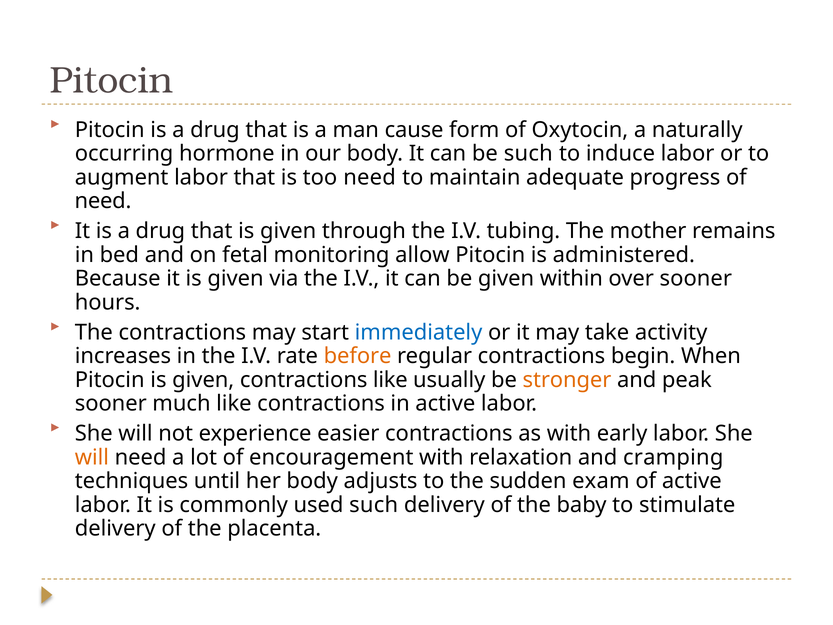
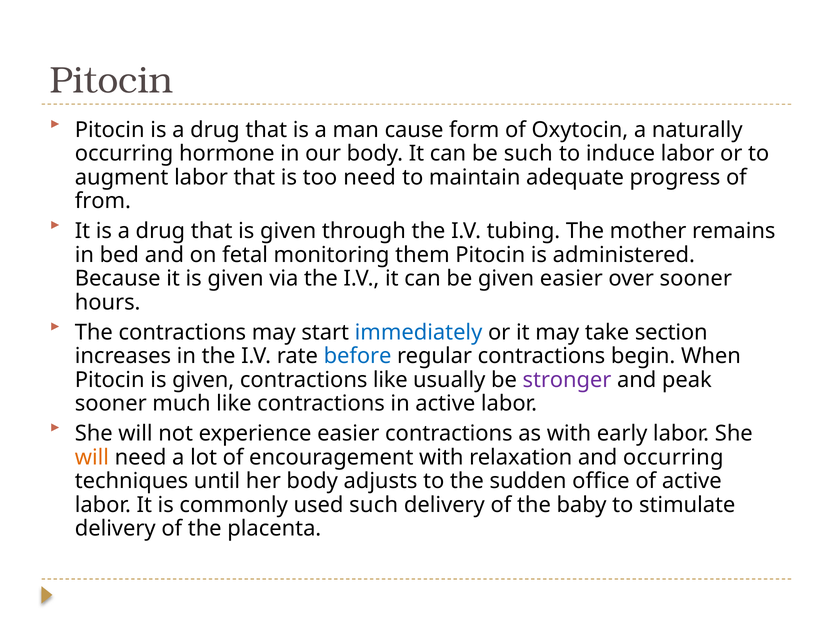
need at (103, 201): need -> from
allow: allow -> them
given within: within -> easier
activity: activity -> section
before colour: orange -> blue
stronger colour: orange -> purple
and cramping: cramping -> occurring
exam: exam -> office
